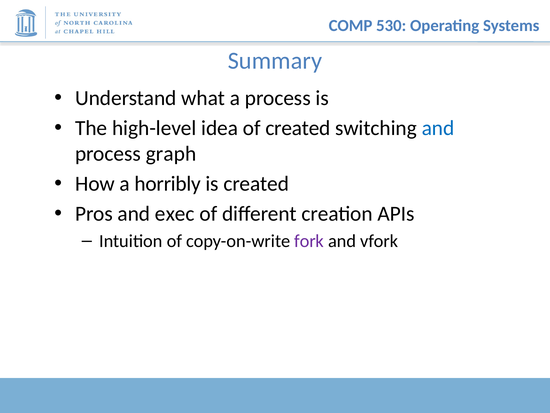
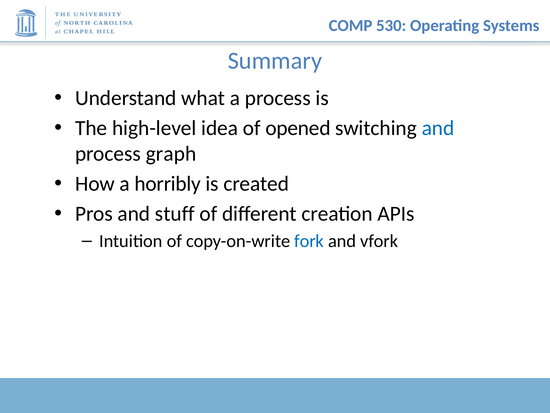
of created: created -> opened
exec: exec -> stuff
fork colour: purple -> blue
